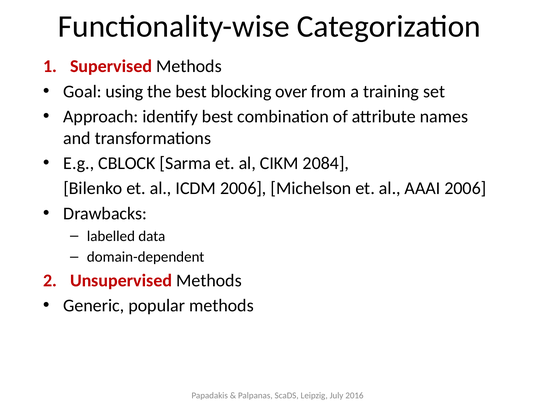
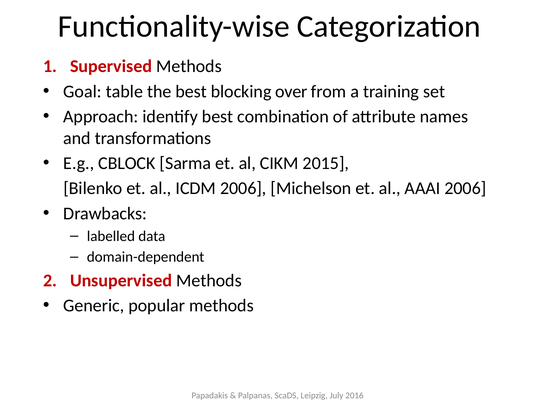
using: using -> table
2084: 2084 -> 2015
